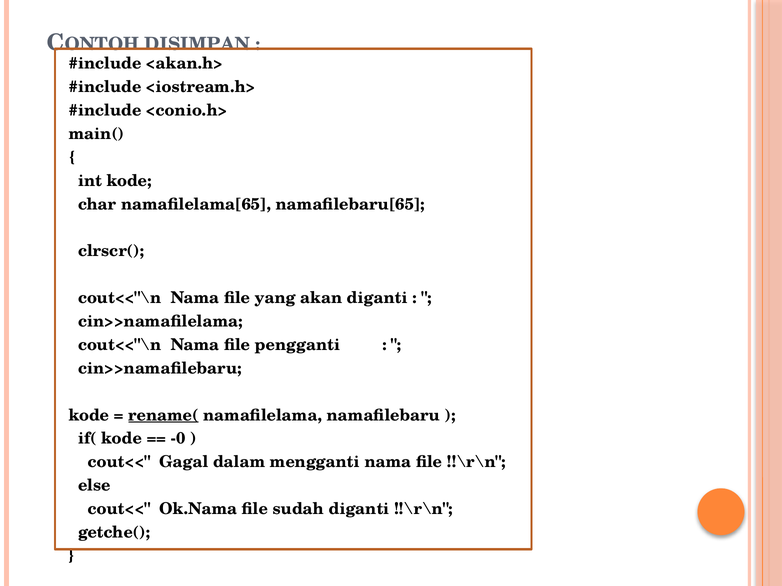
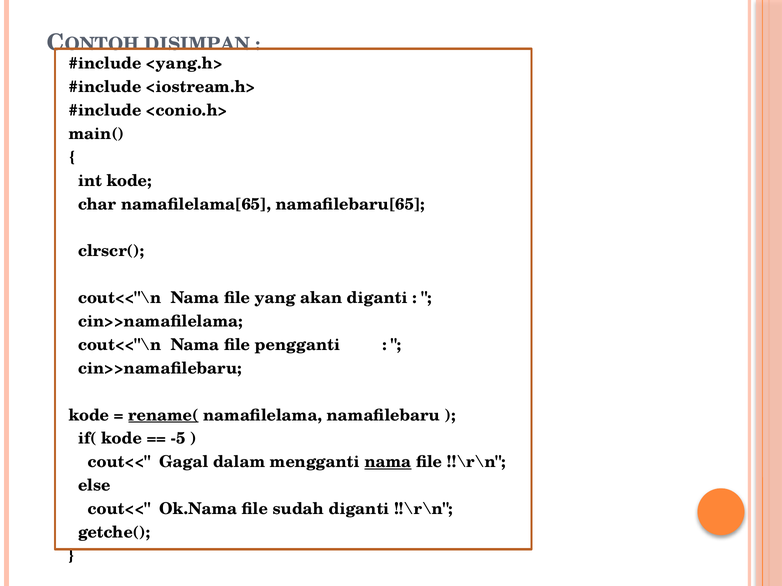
<akan.h>: <akan.h> -> <yang.h>
-0: -0 -> -5
nama at (388, 462) underline: none -> present
